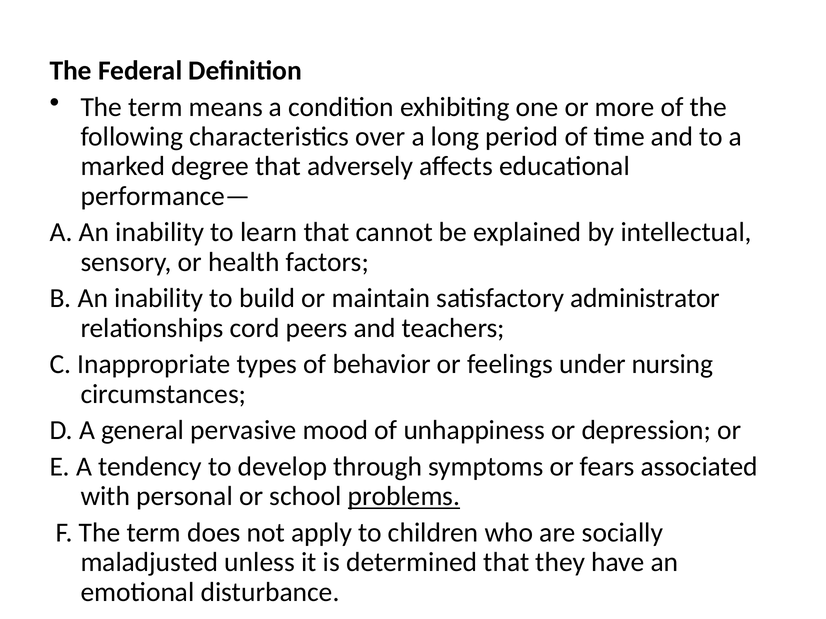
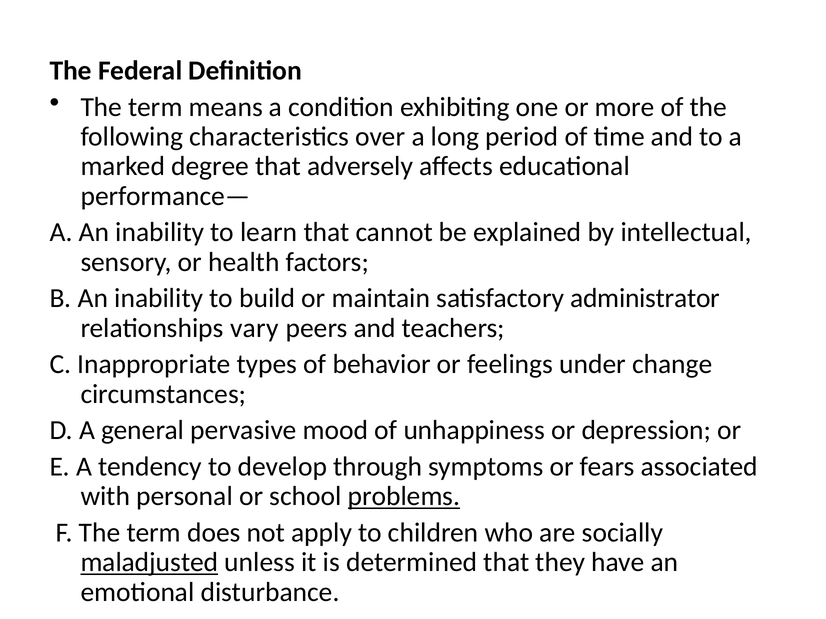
cord: cord -> vary
nursing: nursing -> change
maladjusted underline: none -> present
